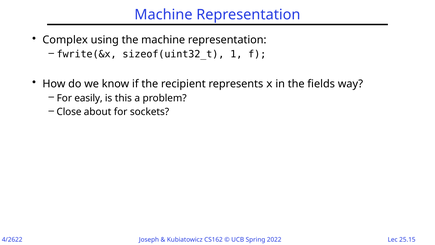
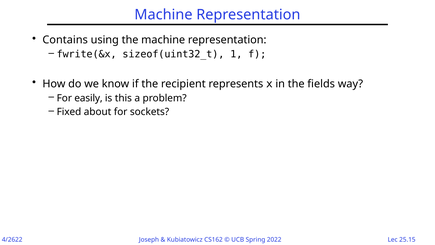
Complex: Complex -> Contains
Close: Close -> Fixed
